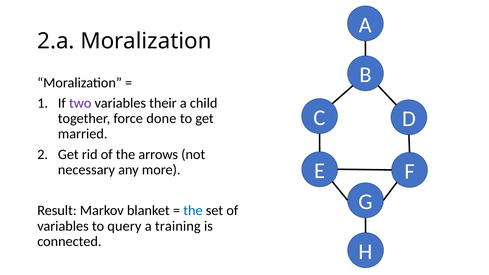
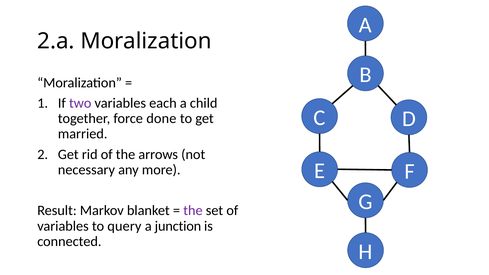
their: their -> each
the at (193, 211) colour: blue -> purple
training: training -> junction
